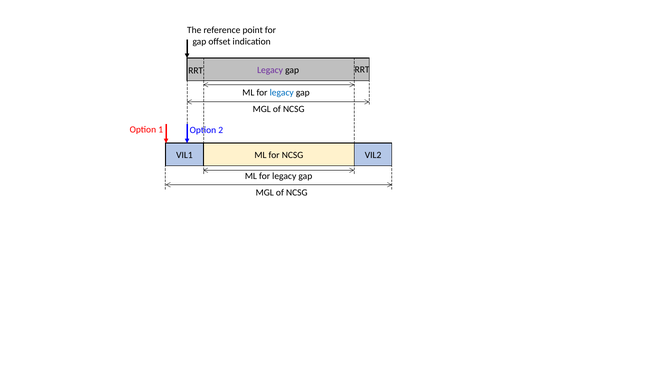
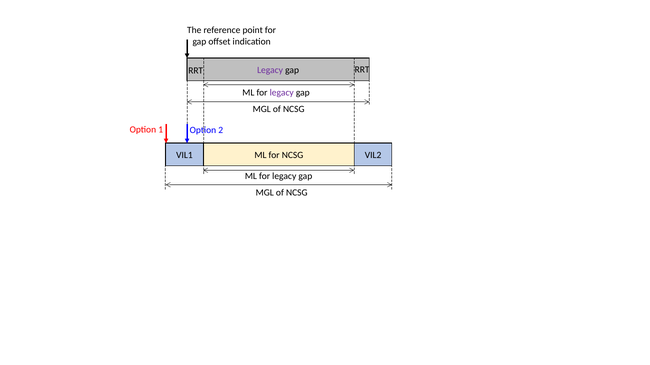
legacy at (282, 93) colour: blue -> purple
